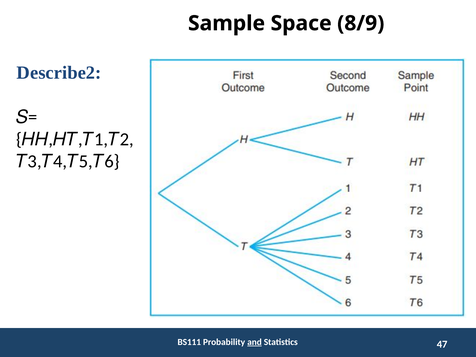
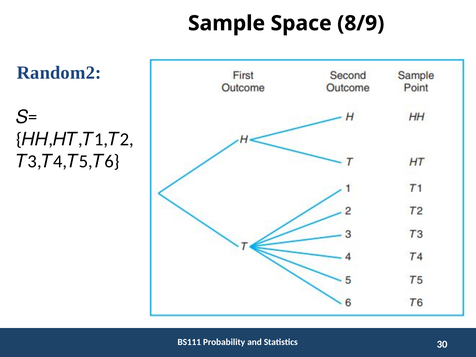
Describe2: Describe2 -> Random2
and underline: present -> none
47: 47 -> 30
